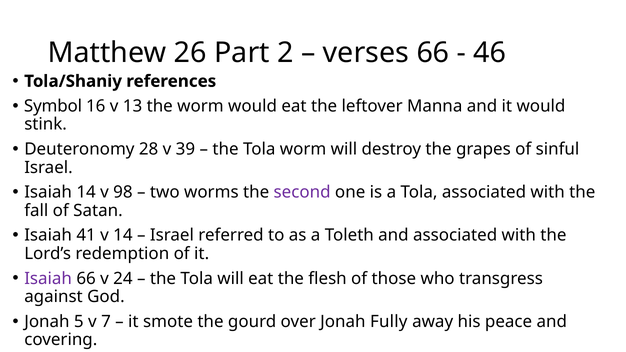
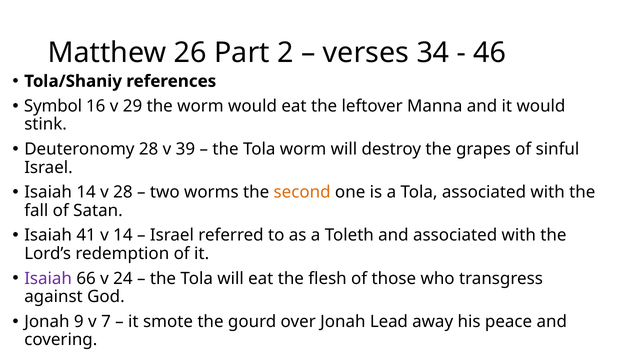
verses 66: 66 -> 34
13: 13 -> 29
v 98: 98 -> 28
second colour: purple -> orange
5: 5 -> 9
Fully: Fully -> Lead
